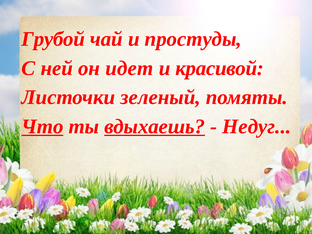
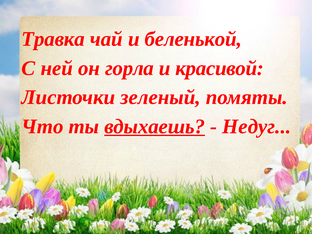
Грубой: Грубой -> Травка
простуды: простуды -> беленькой
идет: идет -> горла
Что underline: present -> none
